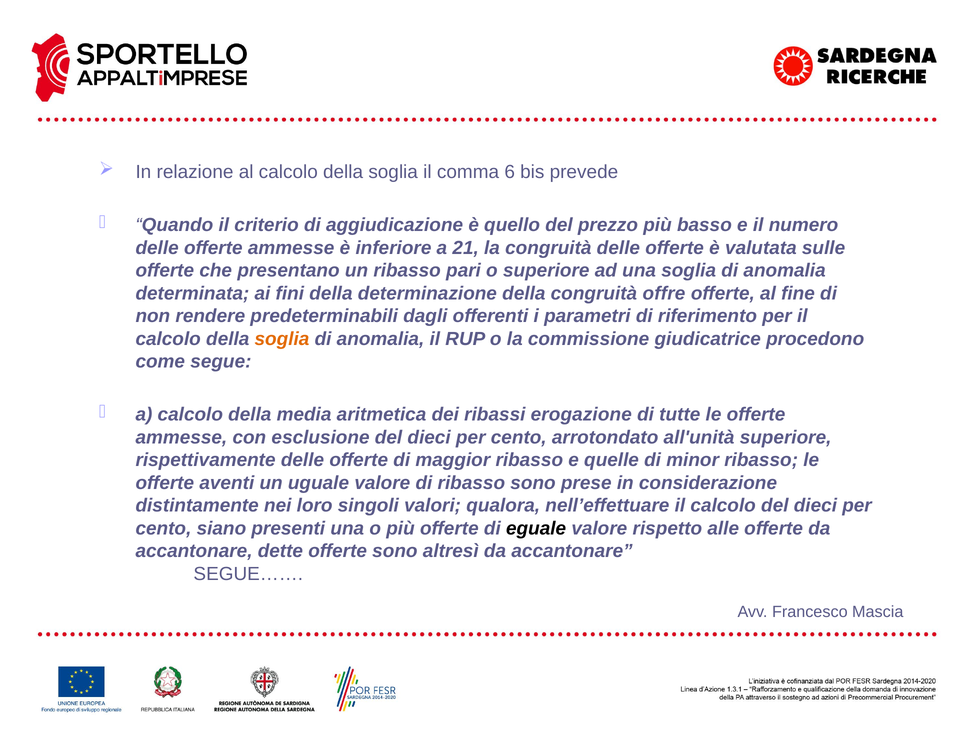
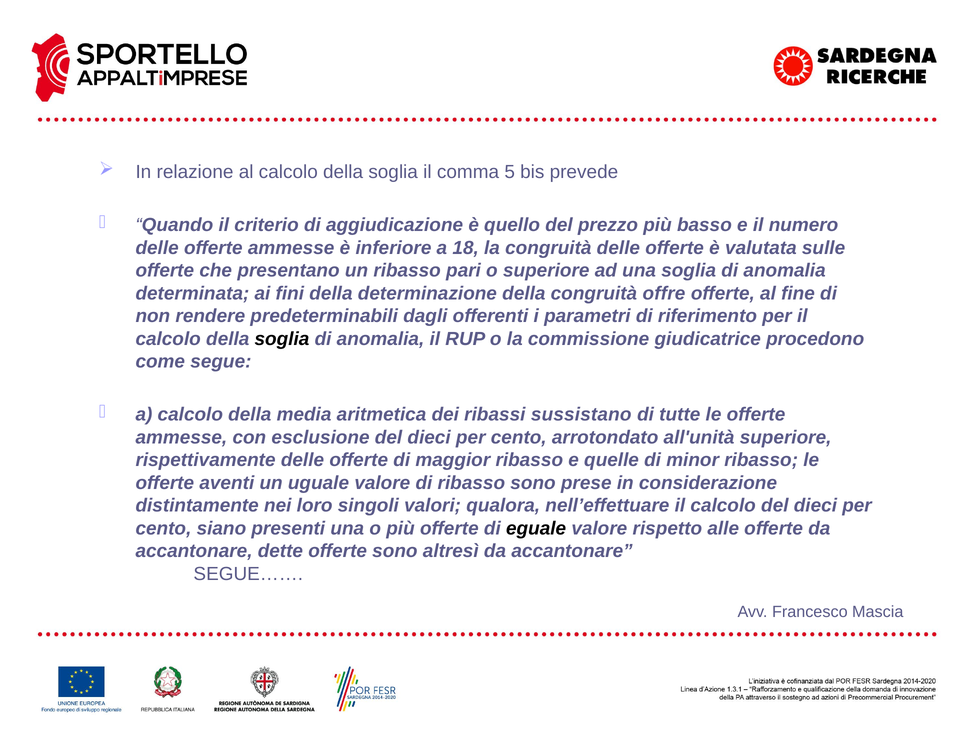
6: 6 -> 5
21: 21 -> 18
soglia at (282, 339) colour: orange -> black
erogazione: erogazione -> sussistano
